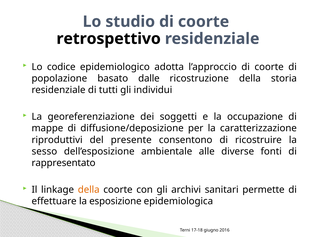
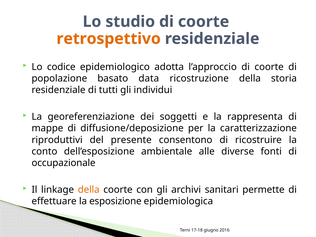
retrospettivo colour: black -> orange
dalle: dalle -> data
occupazione: occupazione -> rappresenta
sesso: sesso -> conto
rappresentato: rappresentato -> occupazionale
